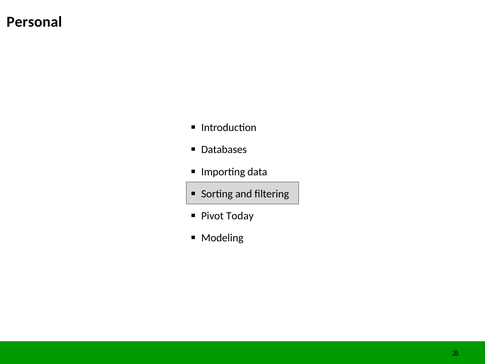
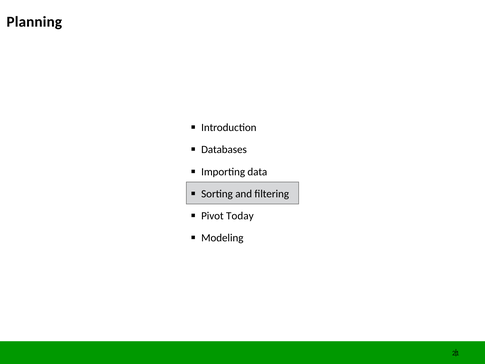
Personal: Personal -> Planning
